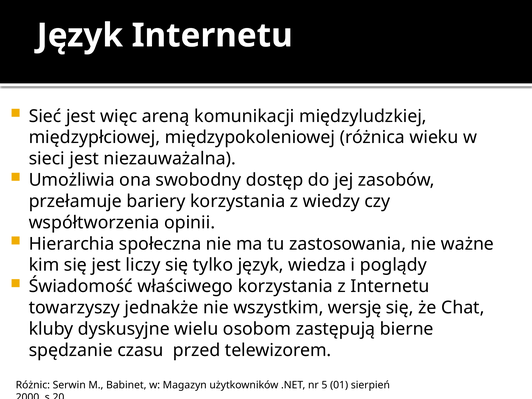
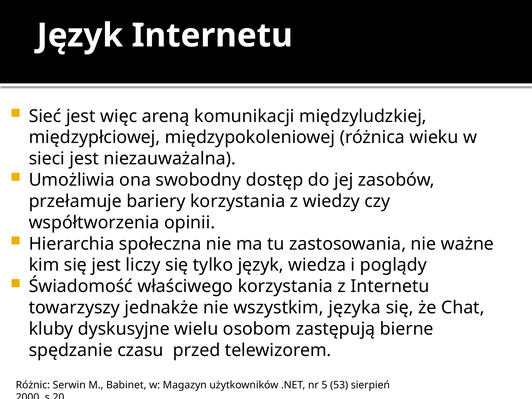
wersję: wersję -> języka
01: 01 -> 53
